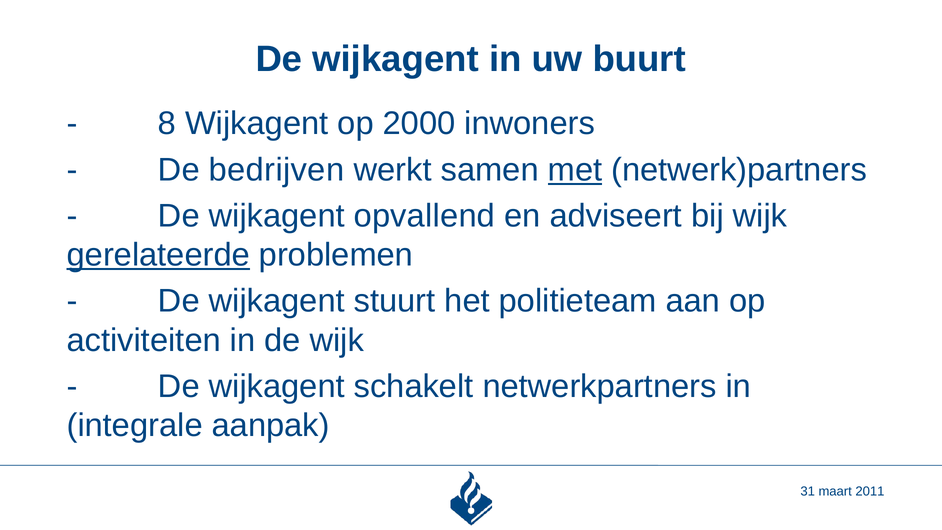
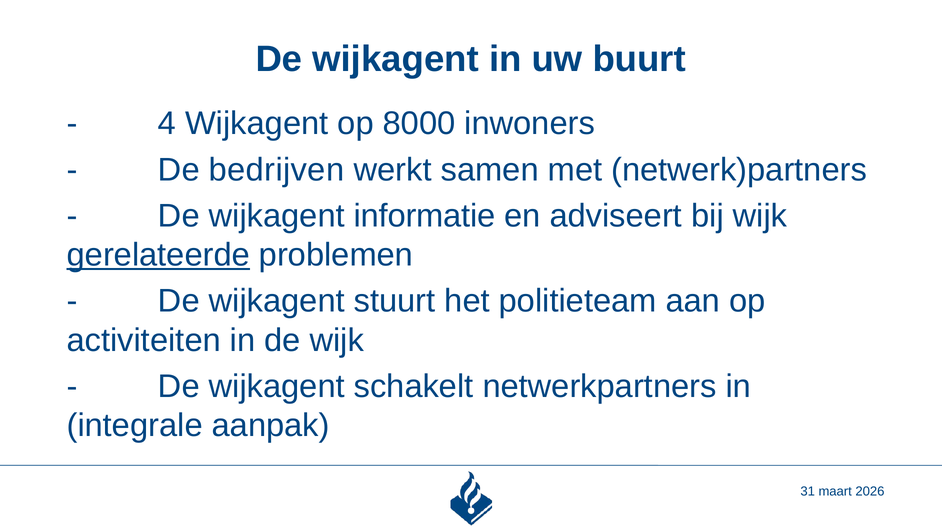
8: 8 -> 4
2000: 2000 -> 8000
met underline: present -> none
opvallend: opvallend -> informatie
2011: 2011 -> 2026
